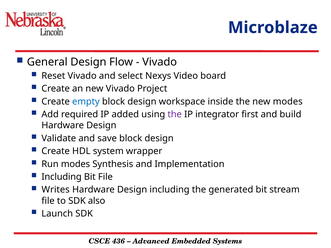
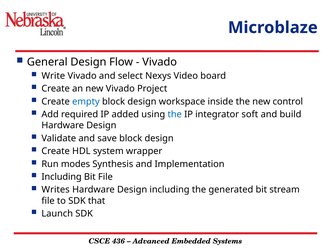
Reset: Reset -> Write
new modes: modes -> control
the at (175, 114) colour: purple -> blue
first: first -> soft
also: also -> that
